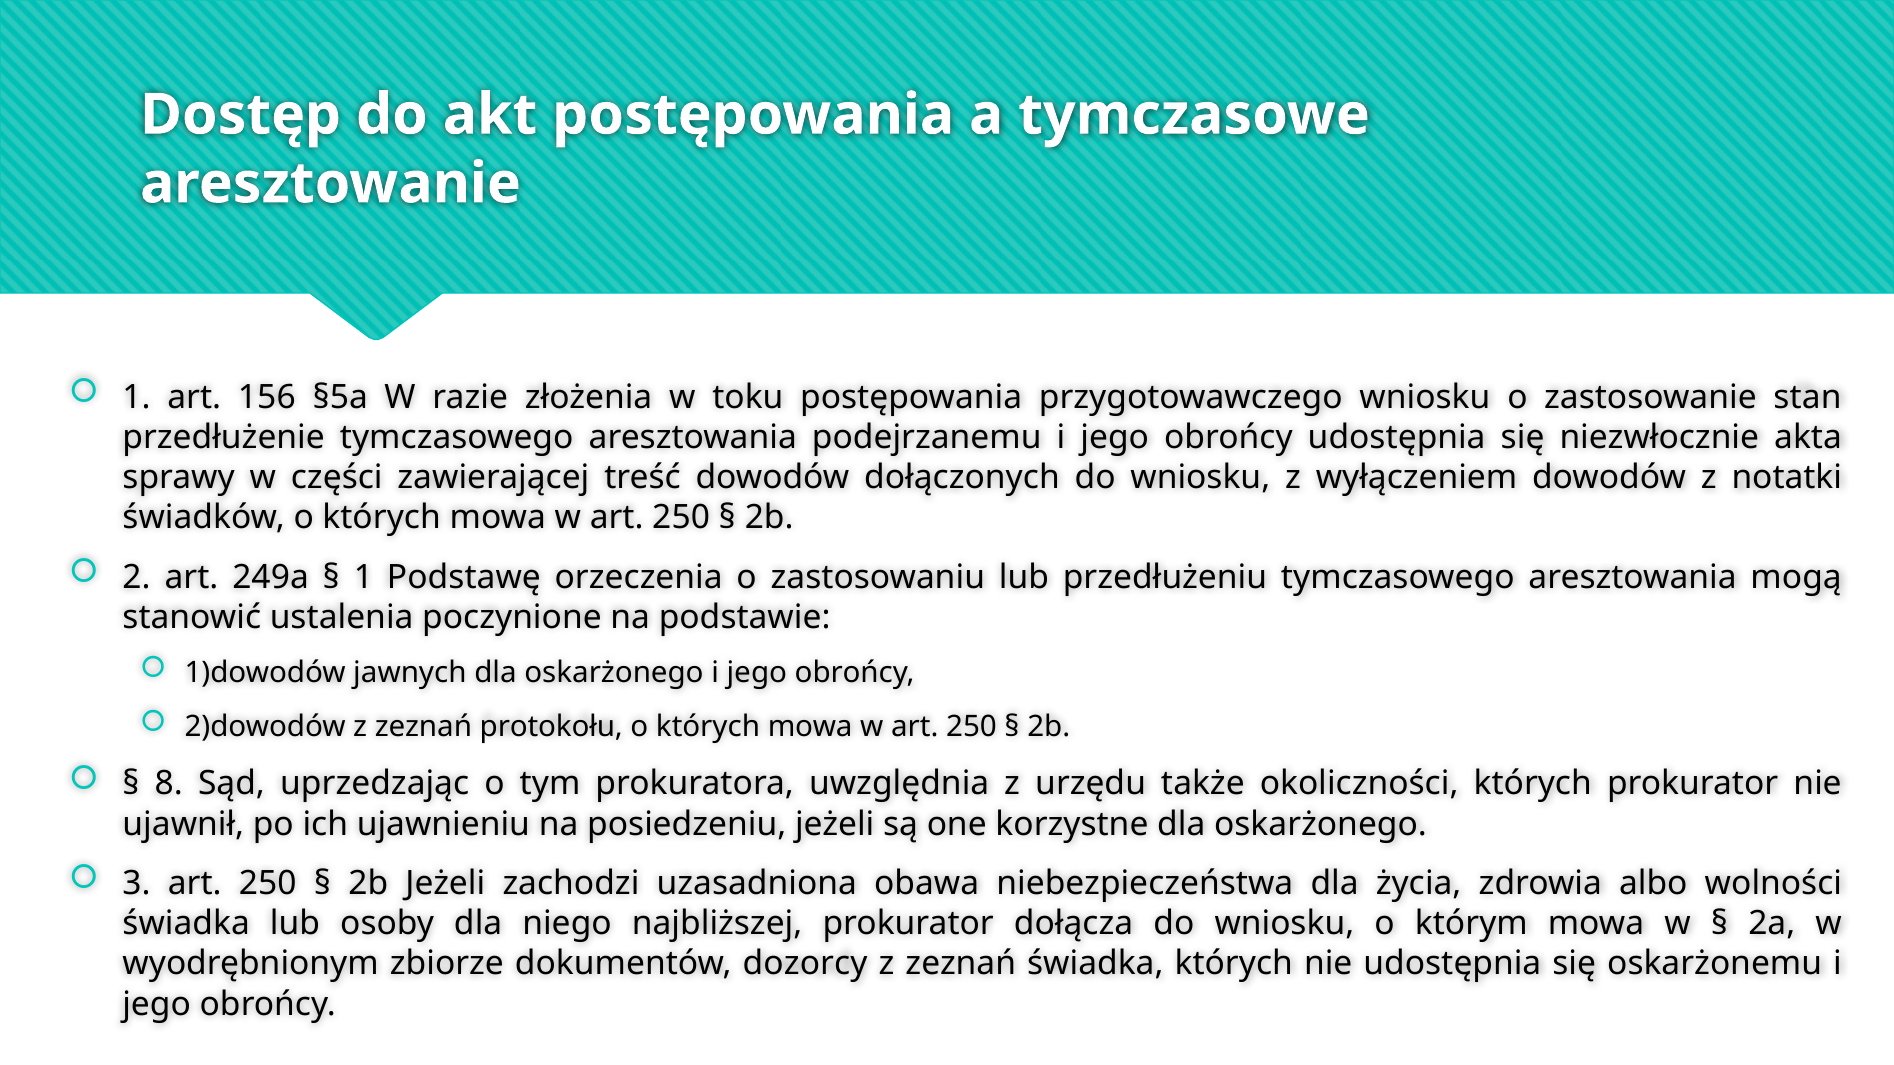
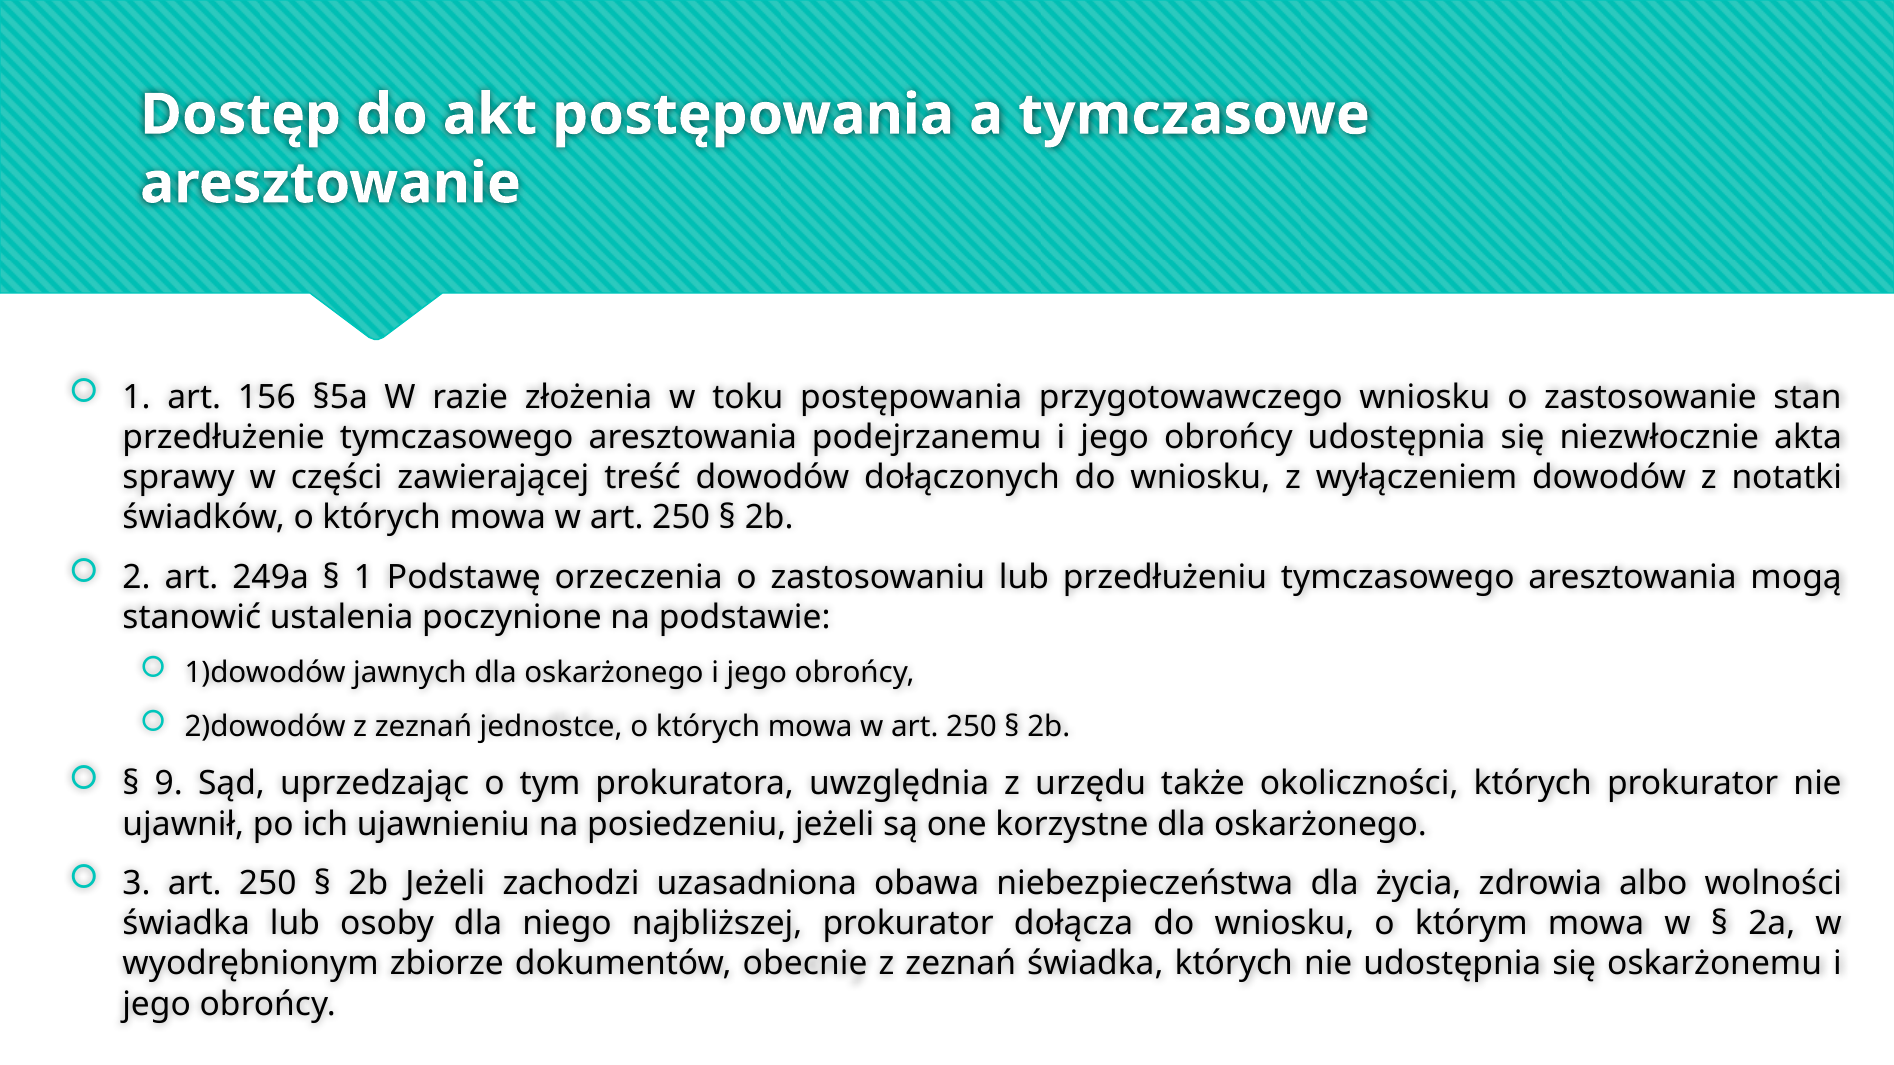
protokołu: protokołu -> jednostce
8: 8 -> 9
dozorcy: dozorcy -> obecnie
